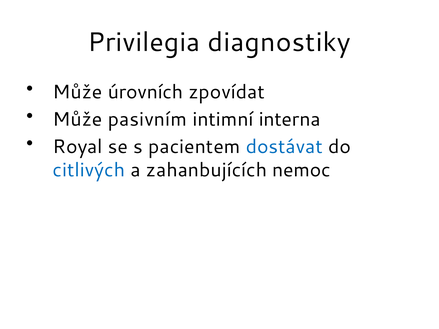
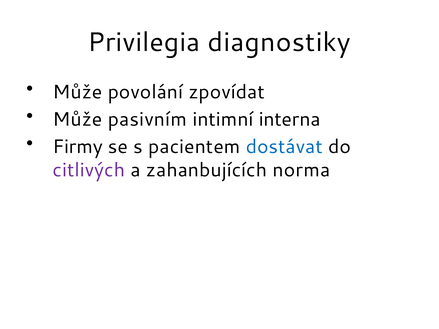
úrovních: úrovních -> povolání
Royal: Royal -> Firmy
citlivých colour: blue -> purple
nemoc: nemoc -> norma
